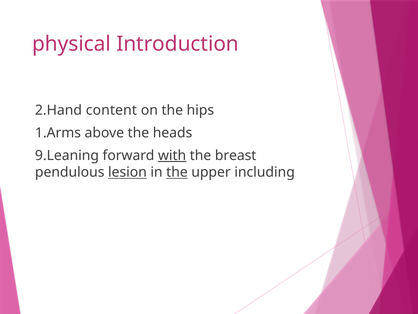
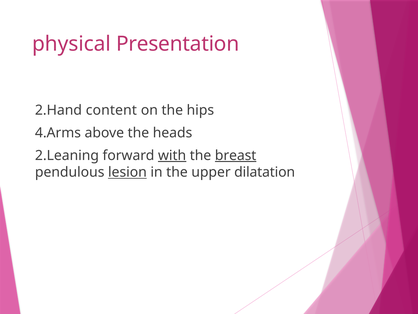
Introduction: Introduction -> Presentation
1.Arms: 1.Arms -> 4.Arms
9.Leaning: 9.Leaning -> 2.Leaning
breast underline: none -> present
the at (177, 172) underline: present -> none
including: including -> dilatation
